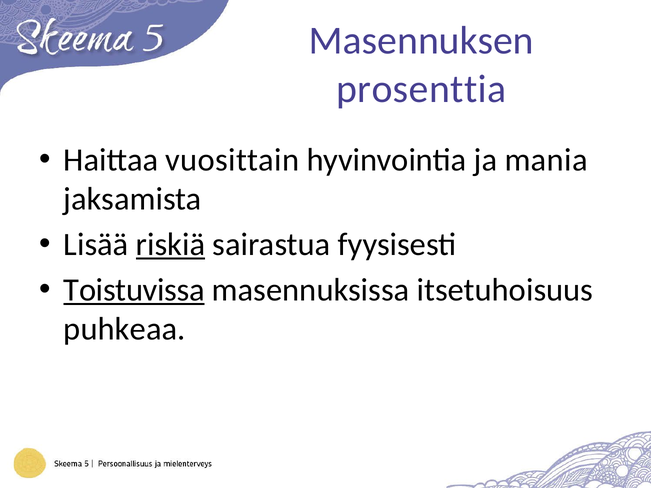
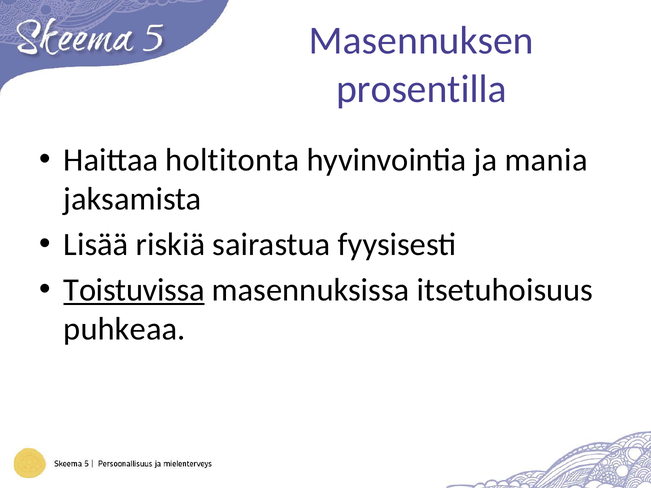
prosenttia: prosenttia -> prosentilla
vuosittain: vuosittain -> holtitonta
riskiä underline: present -> none
